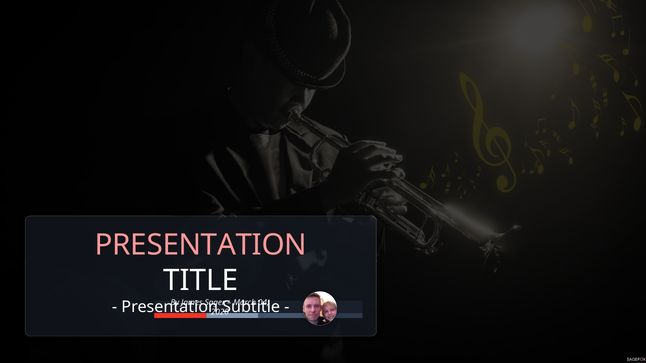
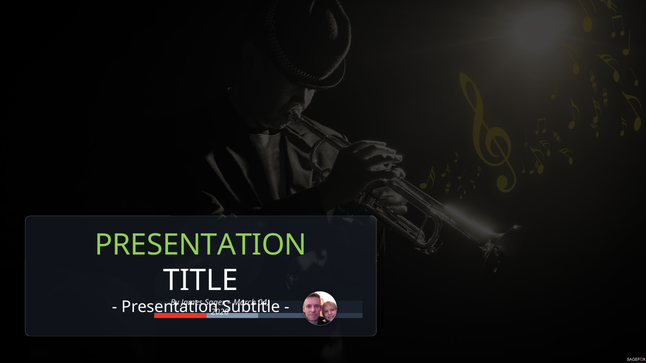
PRESENTATION at (201, 245) colour: pink -> light green
